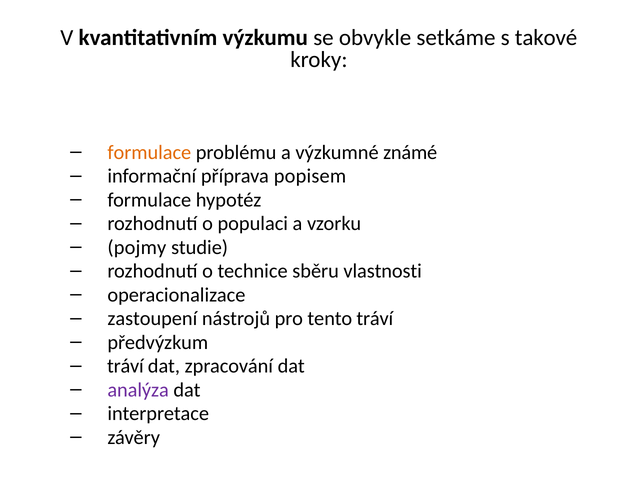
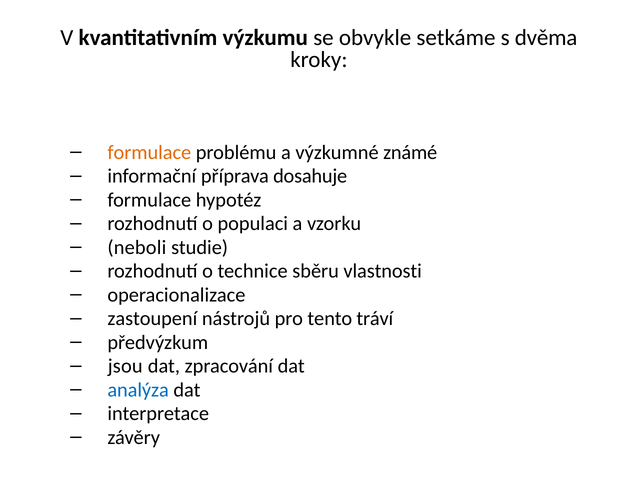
takové: takové -> dvěma
popisem: popisem -> dosahuje
pojmy: pojmy -> neboli
tráví at (125, 367): tráví -> jsou
analýza colour: purple -> blue
